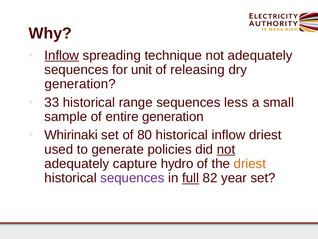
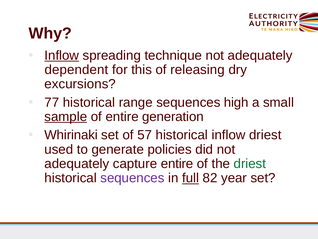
sequences at (77, 70): sequences -> dependent
unit: unit -> this
generation at (80, 84): generation -> excursions
33: 33 -> 77
less: less -> high
sample underline: none -> present
80: 80 -> 57
not at (226, 149) underline: present -> none
capture hydro: hydro -> entire
driest at (250, 163) colour: orange -> green
